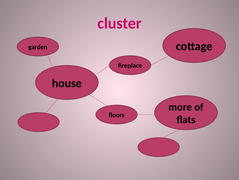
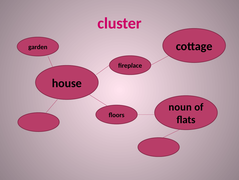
more: more -> noun
